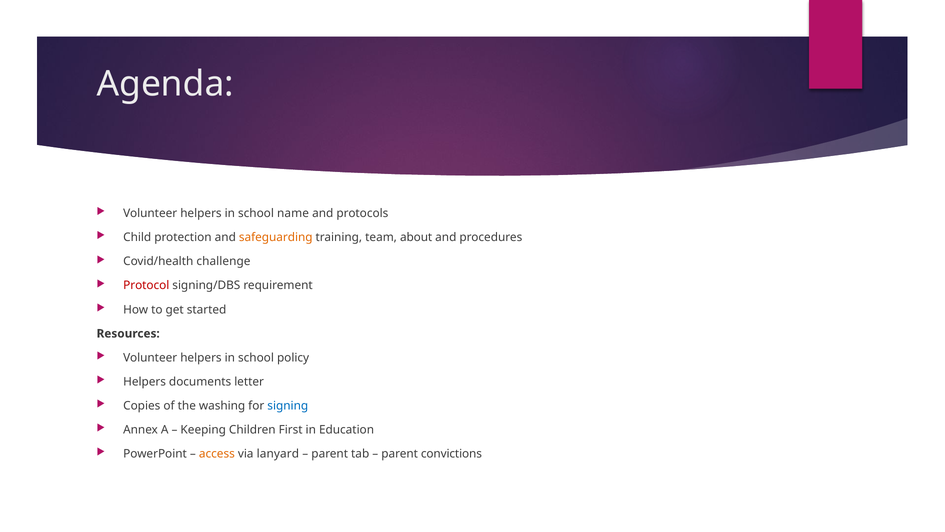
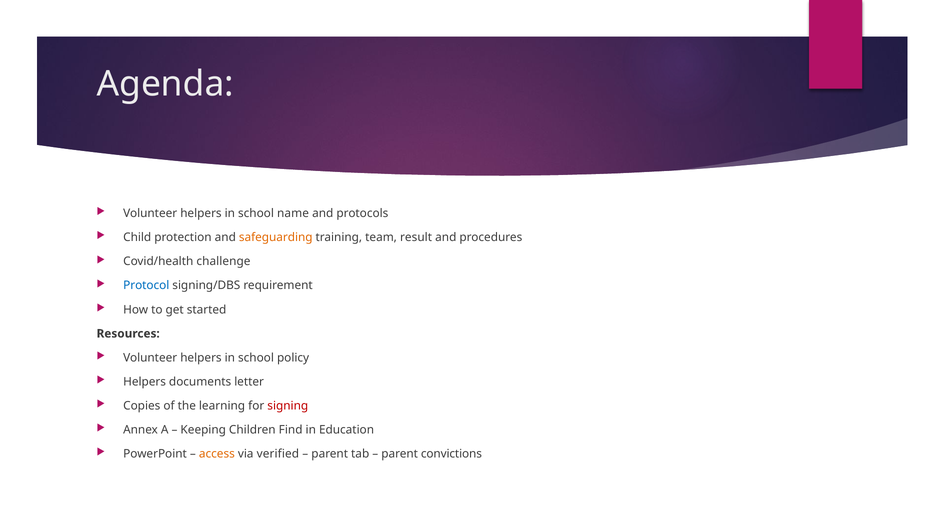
about: about -> result
Protocol colour: red -> blue
washing: washing -> learning
signing colour: blue -> red
First: First -> Find
lanyard: lanyard -> verified
